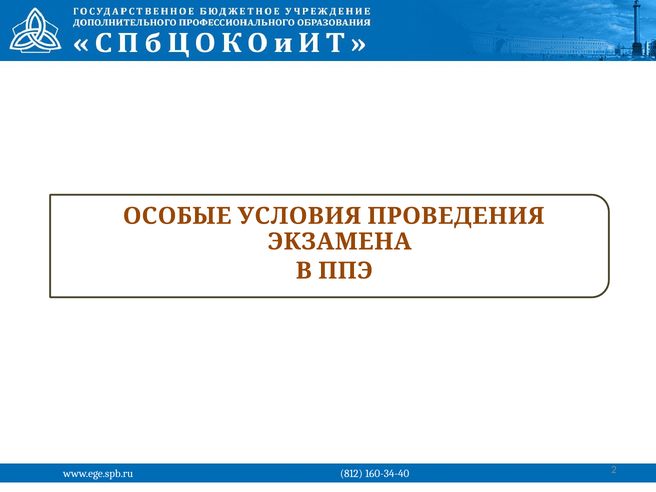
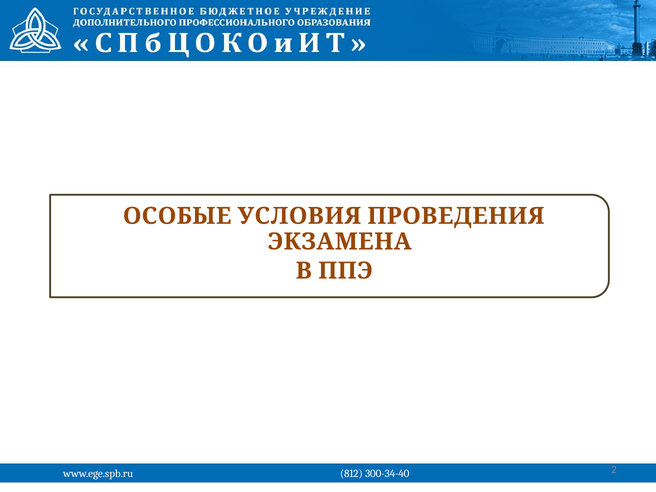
160-34-40: 160-34-40 -> 300-34-40
